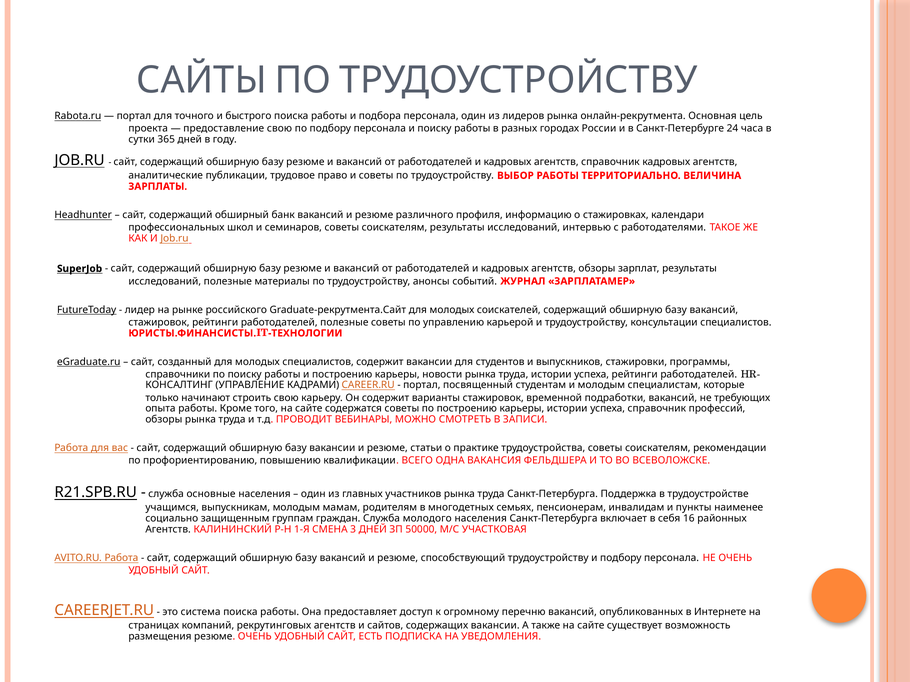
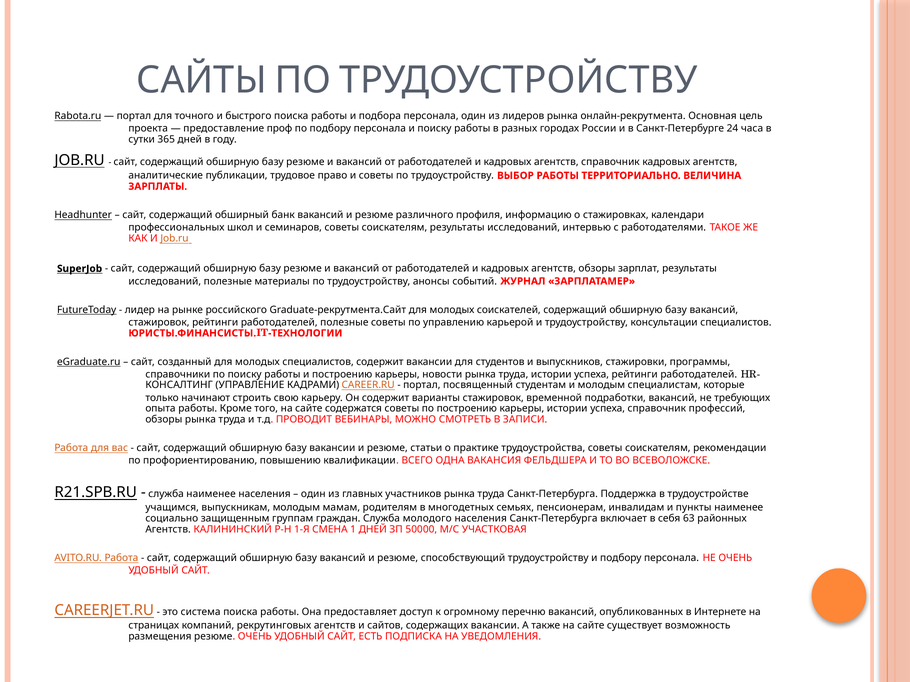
предоставление свою: свою -> проф
служба основные: основные -> наименее
16: 16 -> 63
3: 3 -> 1
